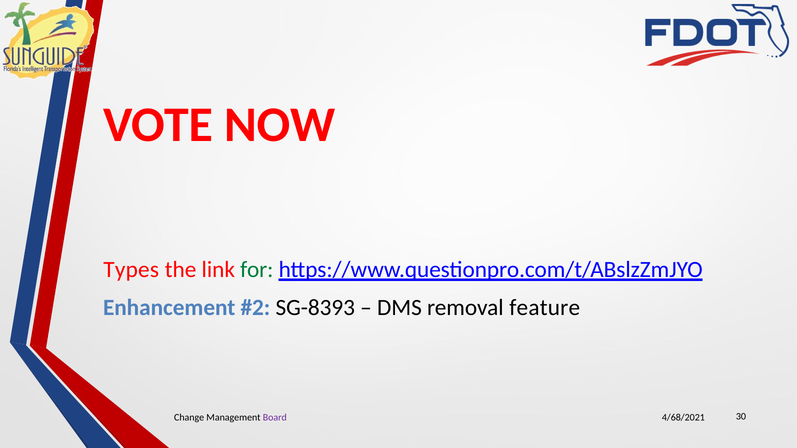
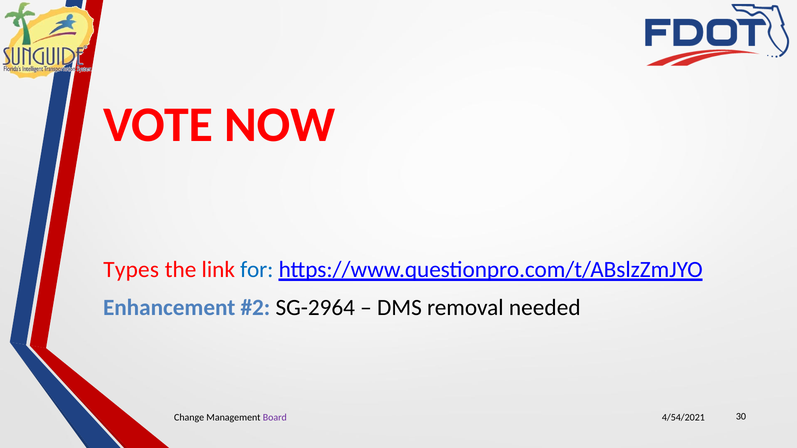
for colour: green -> blue
SG-8393: SG-8393 -> SG-2964
feature: feature -> needed
4/68/2021: 4/68/2021 -> 4/54/2021
